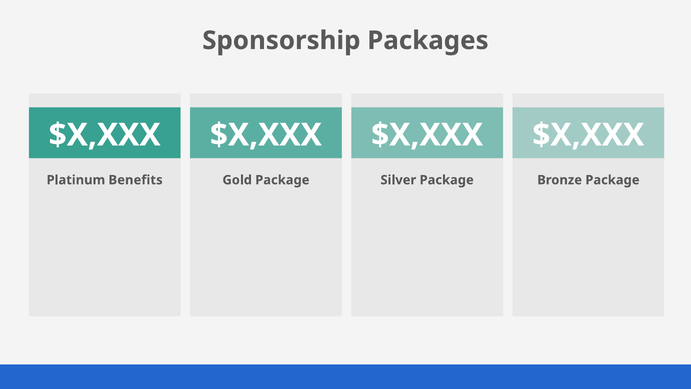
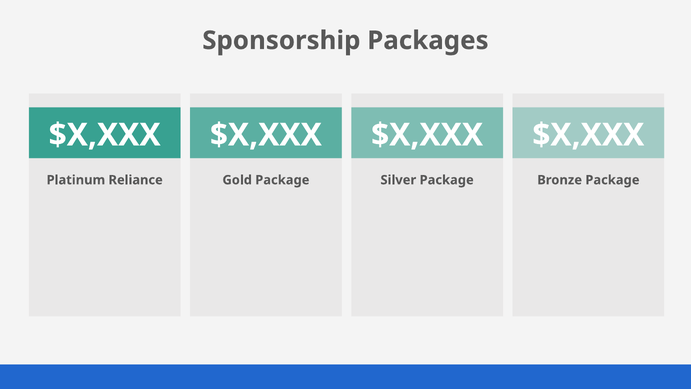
Benefits: Benefits -> Reliance
